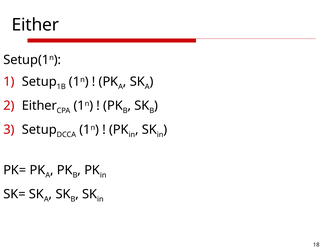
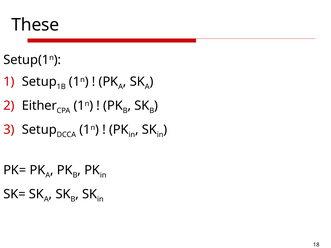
Either at (35, 25): Either -> These
